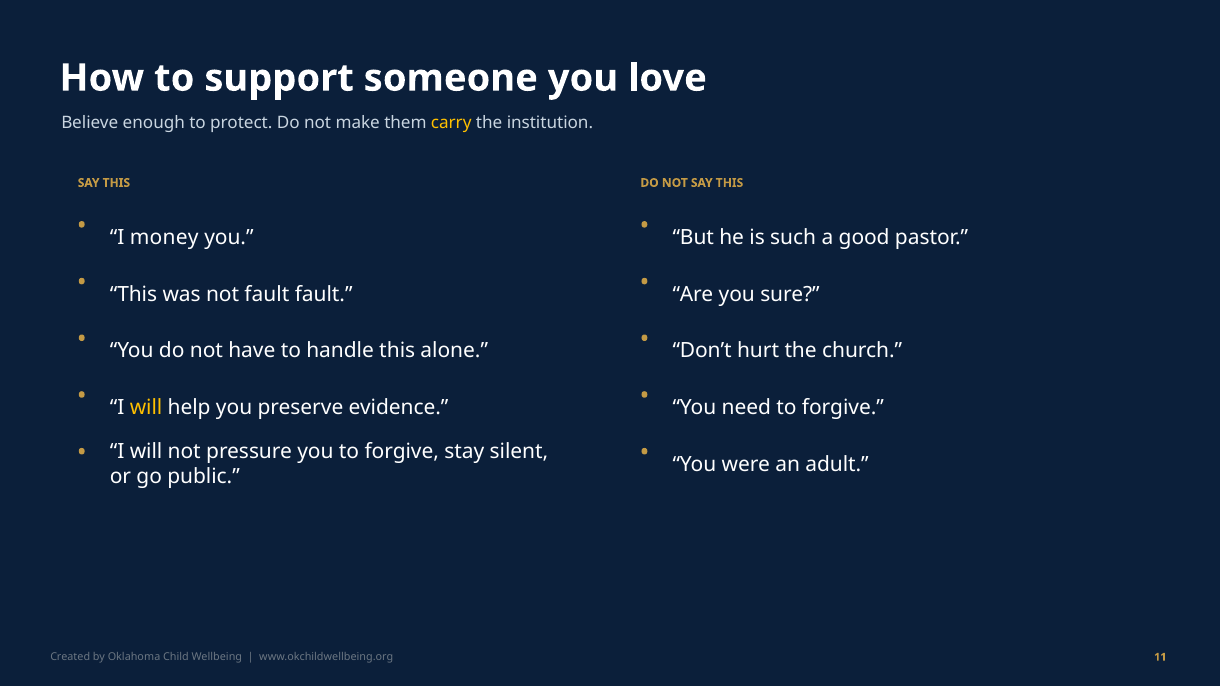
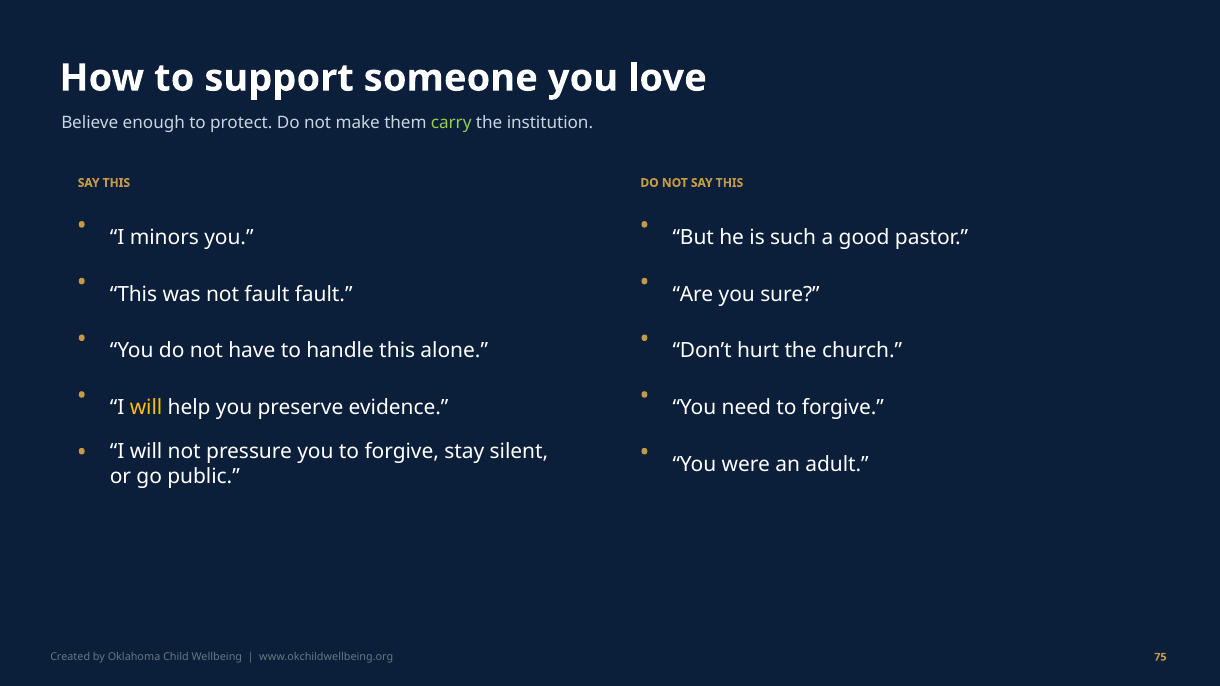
carry colour: yellow -> light green
money: money -> minors
11: 11 -> 75
